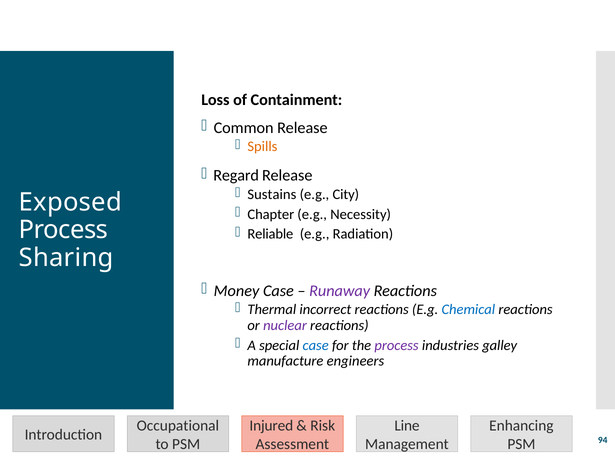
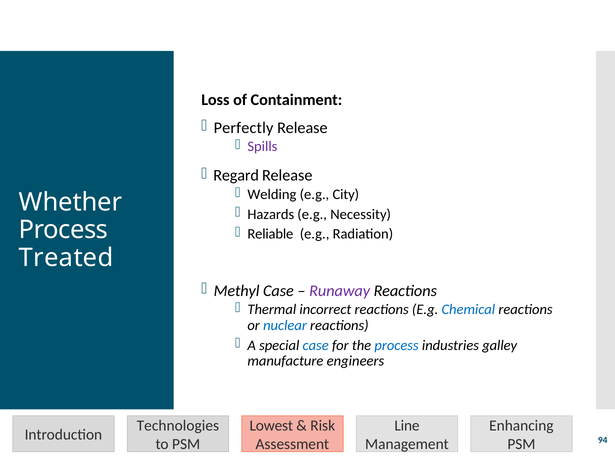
Common: Common -> Perfectly
Spills colour: orange -> purple
Sustains: Sustains -> Welding
Exposed: Exposed -> Whether
Chapter: Chapter -> Hazards
Sharing: Sharing -> Treated
Money: Money -> Methyl
nuclear colour: purple -> blue
process at (397, 345) colour: purple -> blue
Occupational: Occupational -> Technologies
Injured: Injured -> Lowest
